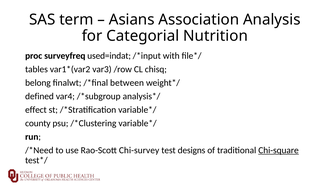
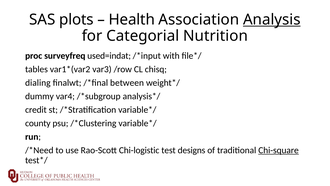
term: term -> plots
Asians: Asians -> Health
Analysis underline: none -> present
belong: belong -> dialing
defined: defined -> dummy
effect: effect -> credit
Chi-survey: Chi-survey -> Chi-logistic
